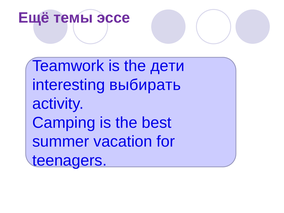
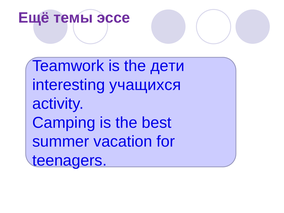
выбирать: выбирать -> учащихся
